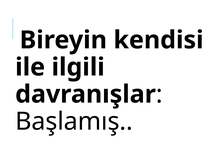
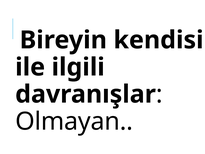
Başlamış: Başlamış -> Olmayan
